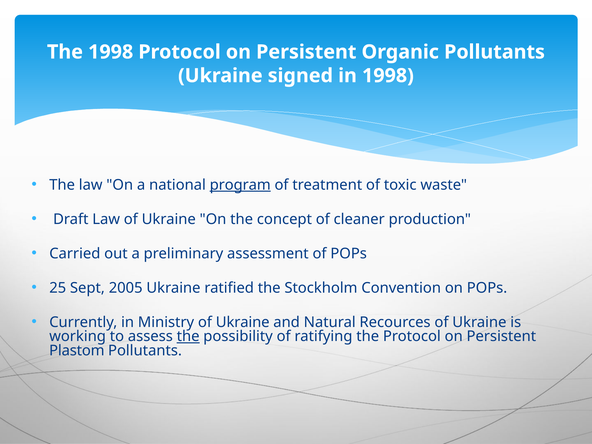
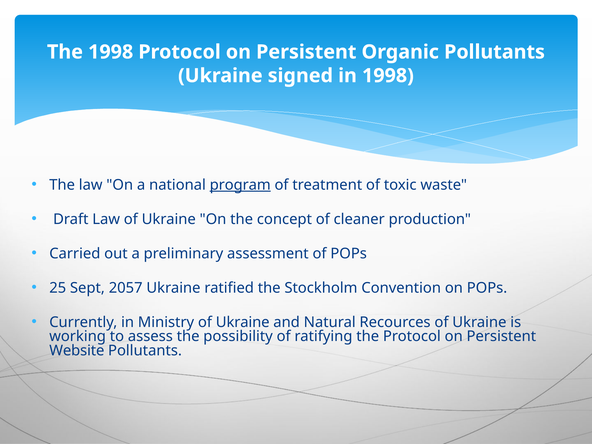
2005: 2005 -> 2057
the at (188, 336) underline: present -> none
Plastom: Plastom -> Website
